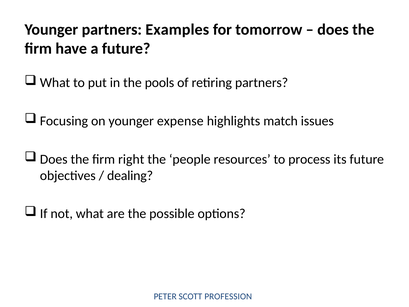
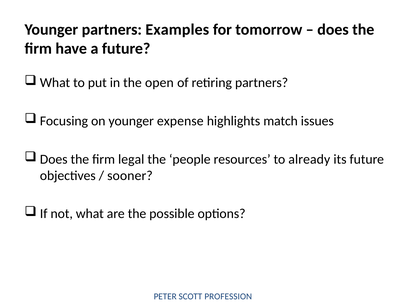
pools: pools -> open
right: right -> legal
process: process -> already
dealing: dealing -> sooner
